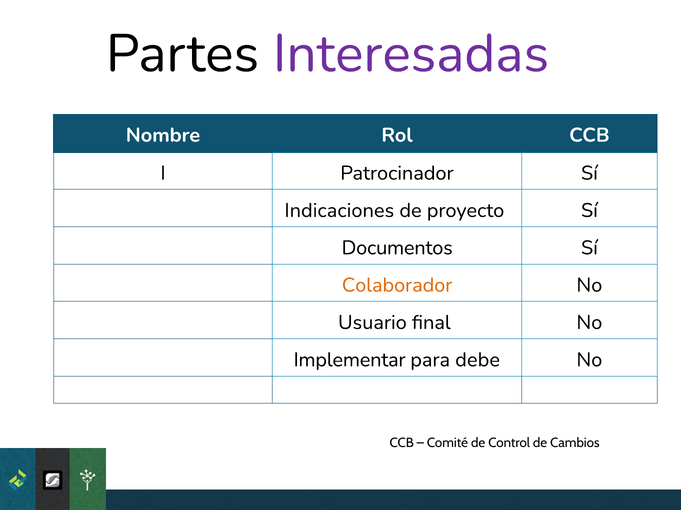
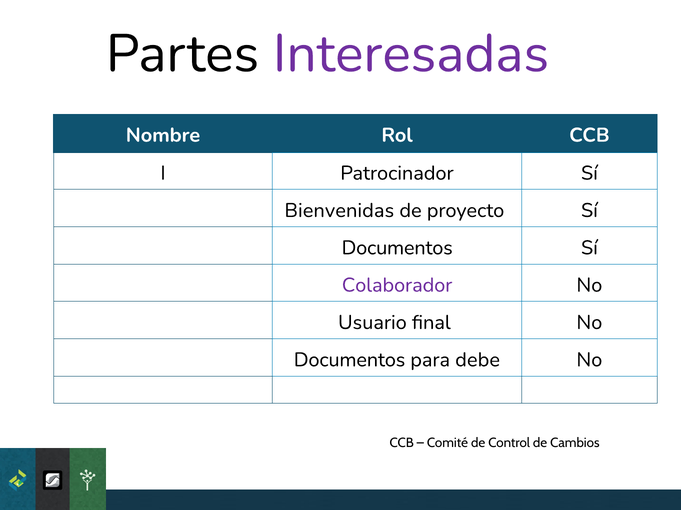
Indicaciones: Indicaciones -> Bienvenidas
Colaborador colour: orange -> purple
Implementar at (350, 360): Implementar -> Documentos
